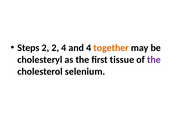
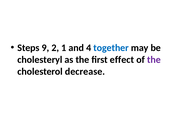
Steps 2: 2 -> 9
2 4: 4 -> 1
together colour: orange -> blue
tissue: tissue -> effect
selenium: selenium -> decrease
